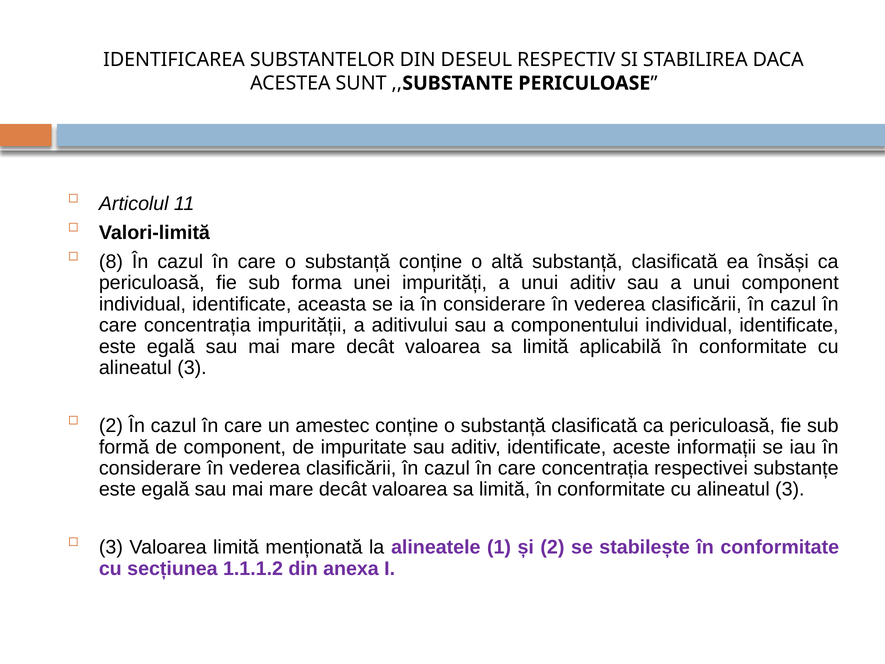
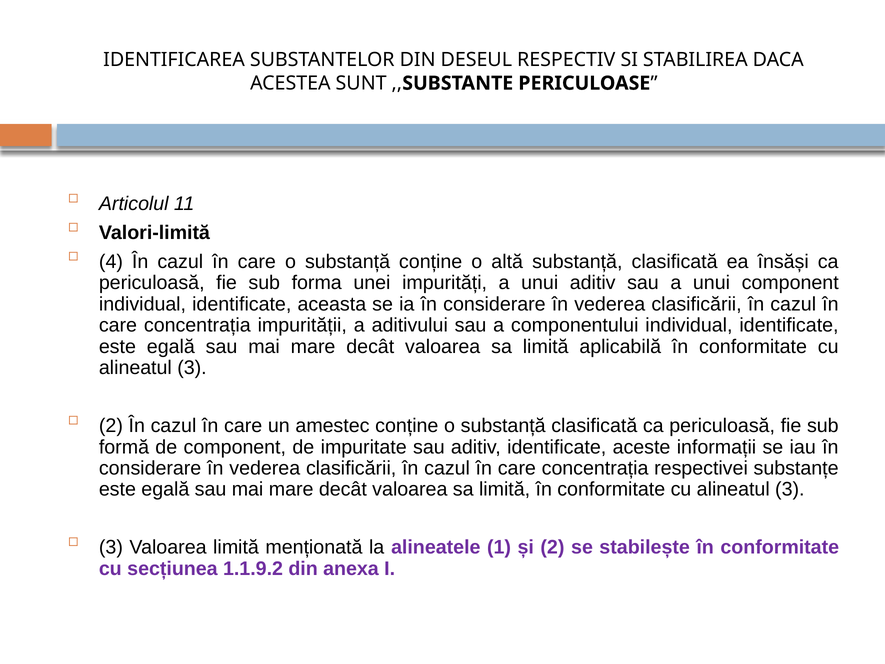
8: 8 -> 4
1.1.1.2: 1.1.1.2 -> 1.1.9.2
